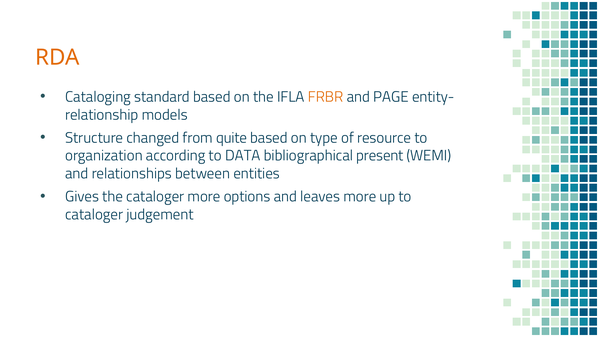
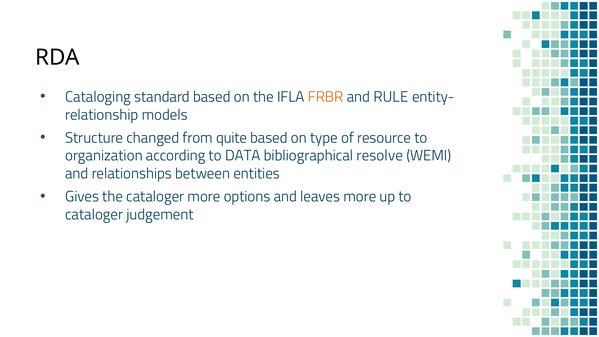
RDA colour: orange -> black
PAGE: PAGE -> RULE
present: present -> resolve
